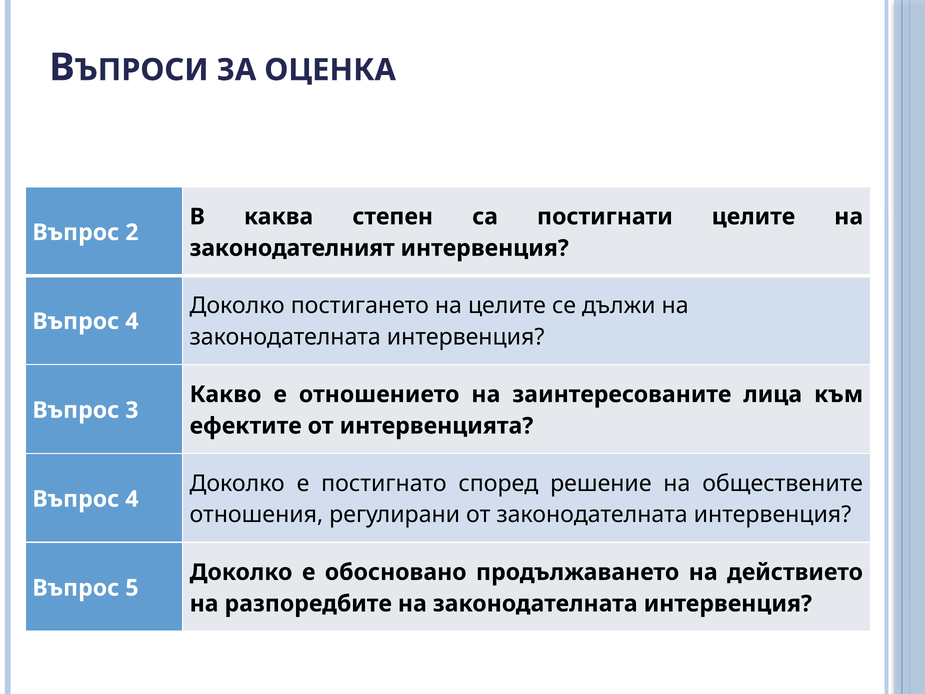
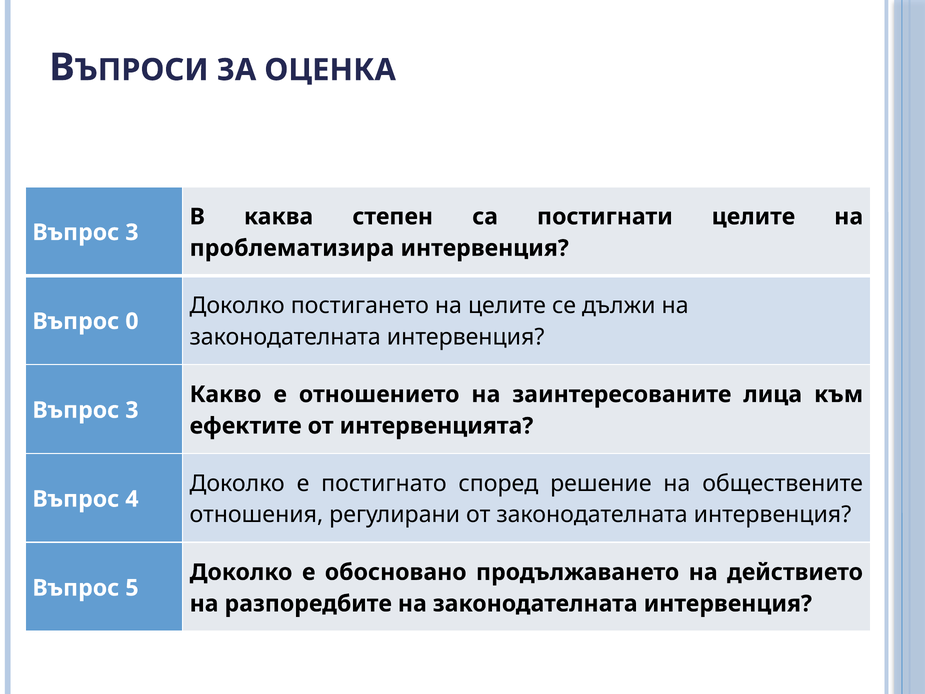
2 at (132, 232): 2 -> 3
законодателният: законодателният -> проблематизира
4 at (132, 321): 4 -> 0
